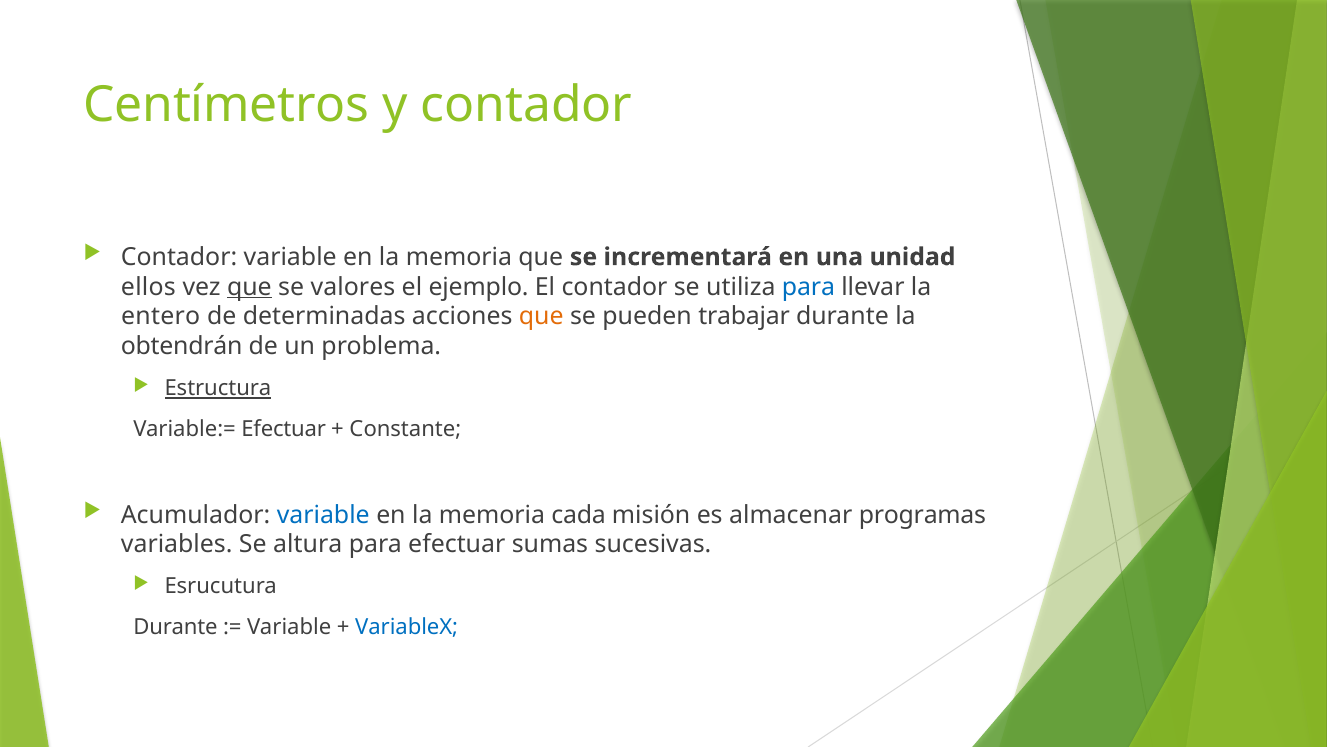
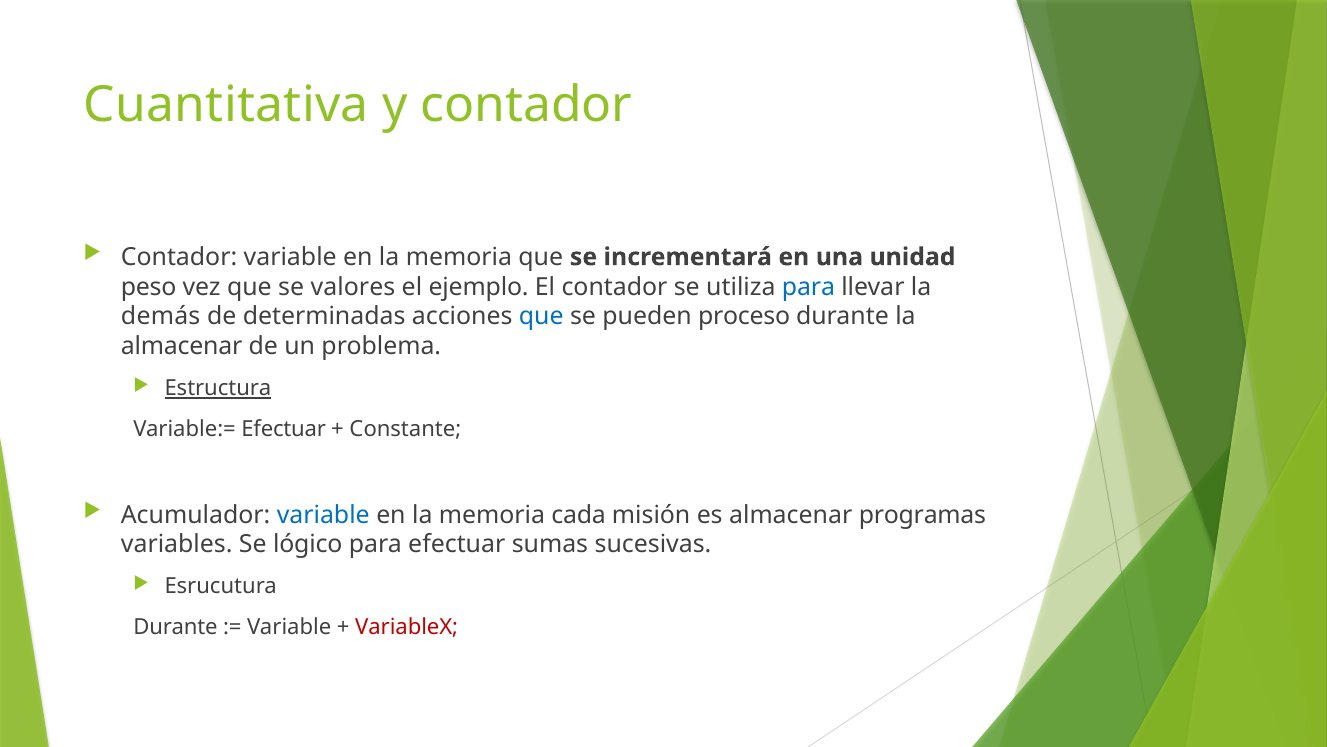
Centímetros: Centímetros -> Cuantitativa
ellos: ellos -> peso
que at (249, 287) underline: present -> none
entero: entero -> demás
que at (541, 317) colour: orange -> blue
trabajar: trabajar -> proceso
obtendrán at (182, 346): obtendrán -> almacenar
altura: altura -> lógico
VariableX colour: blue -> red
